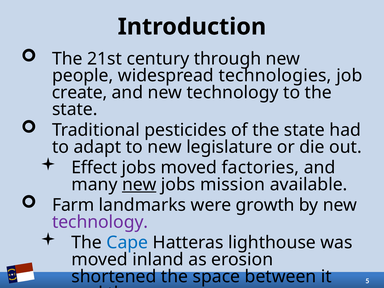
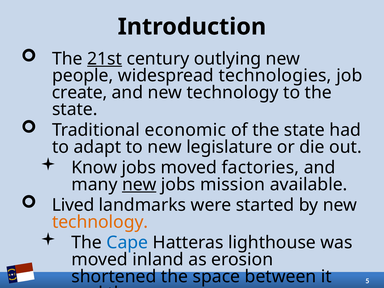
21st underline: none -> present
through: through -> outlying
pesticides: pesticides -> economic
Effect: Effect -> Know
Farm: Farm -> Lived
growth: growth -> started
technology at (100, 222) colour: purple -> orange
